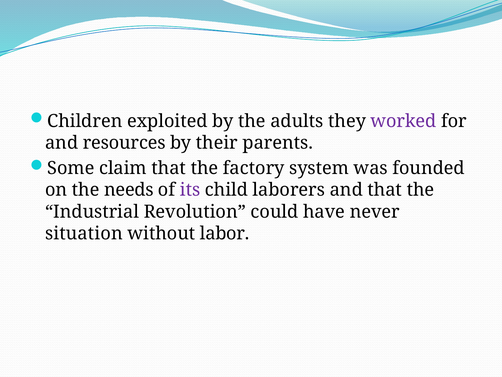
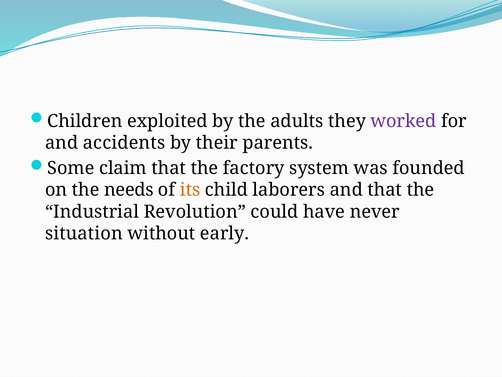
resources: resources -> accidents
its colour: purple -> orange
labor: labor -> early
